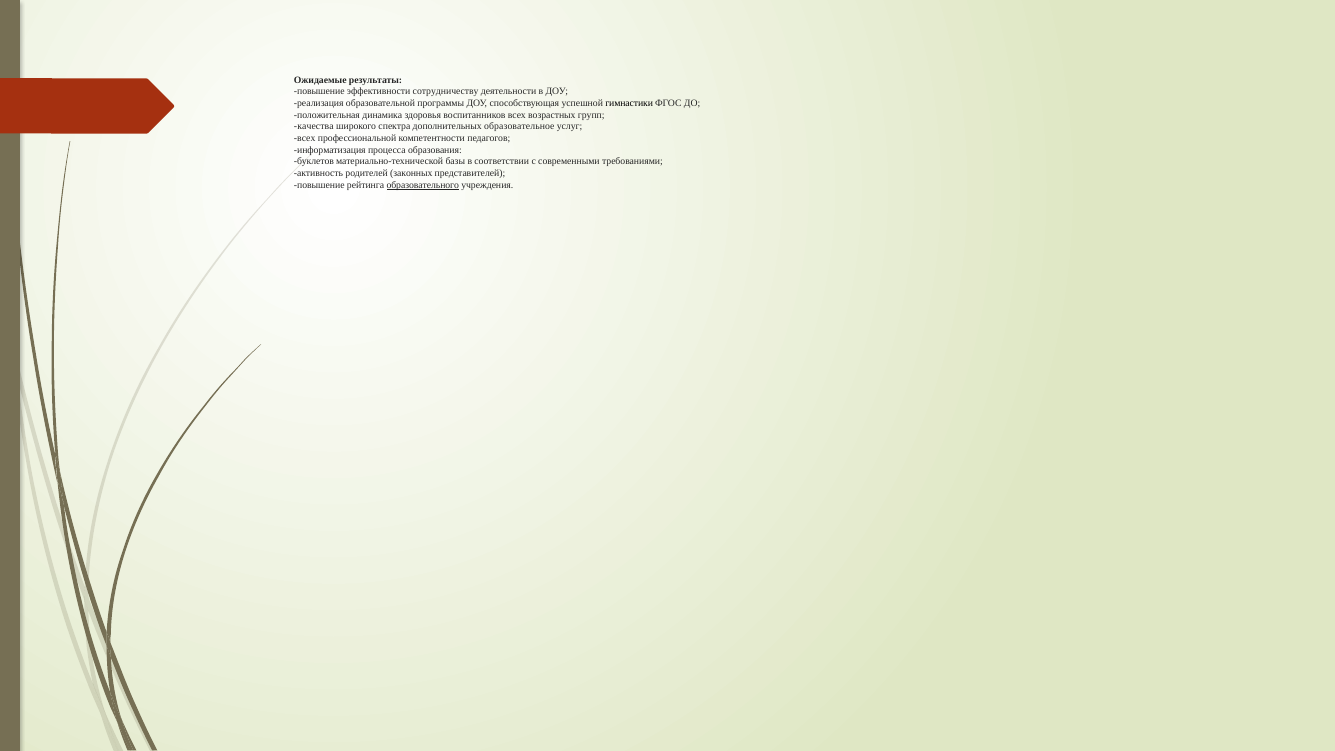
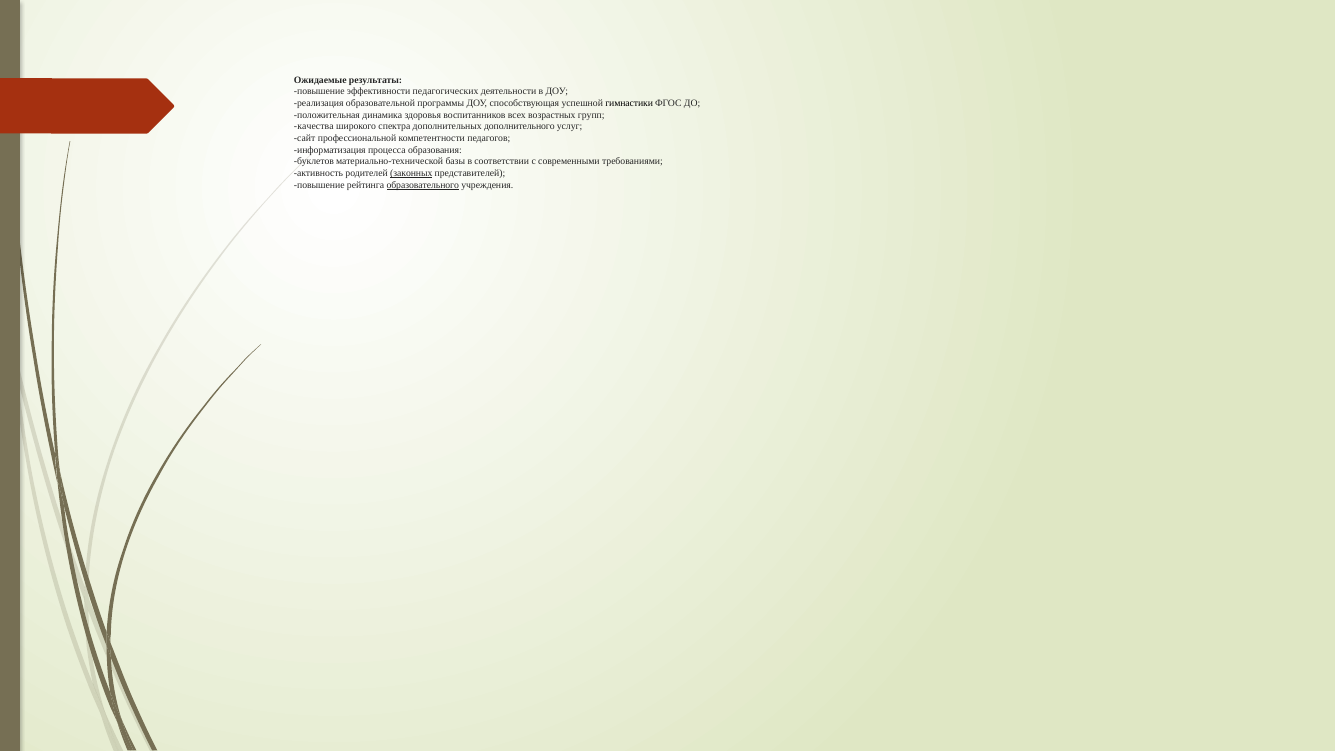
сотрудничеству: сотрудничеству -> педагогических
образовательное: образовательное -> дополнительного
всех at (305, 138): всех -> сайт
законных underline: none -> present
